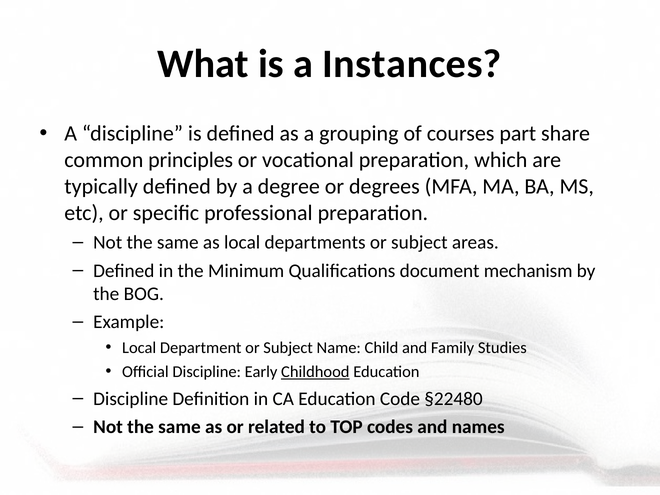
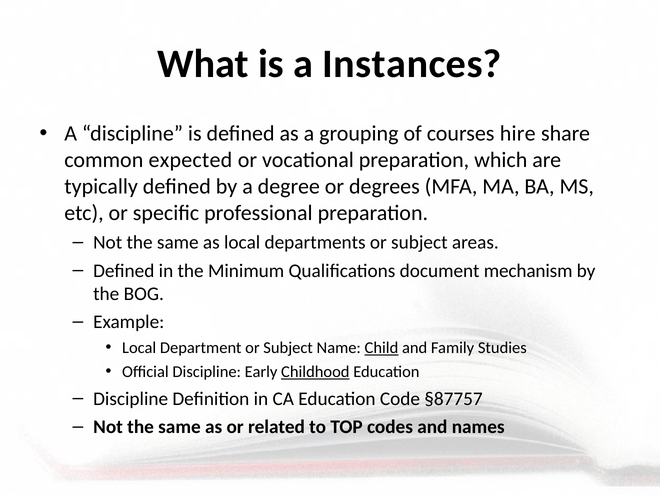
part: part -> hire
principles: principles -> expected
Child underline: none -> present
§22480: §22480 -> §87757
